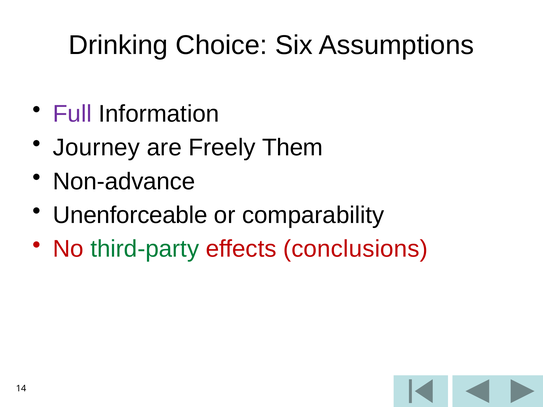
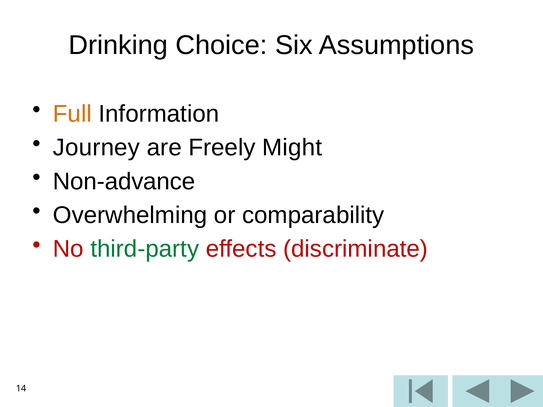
Full colour: purple -> orange
Them: Them -> Might
Unenforceable: Unenforceable -> Overwhelming
conclusions: conclusions -> discriminate
